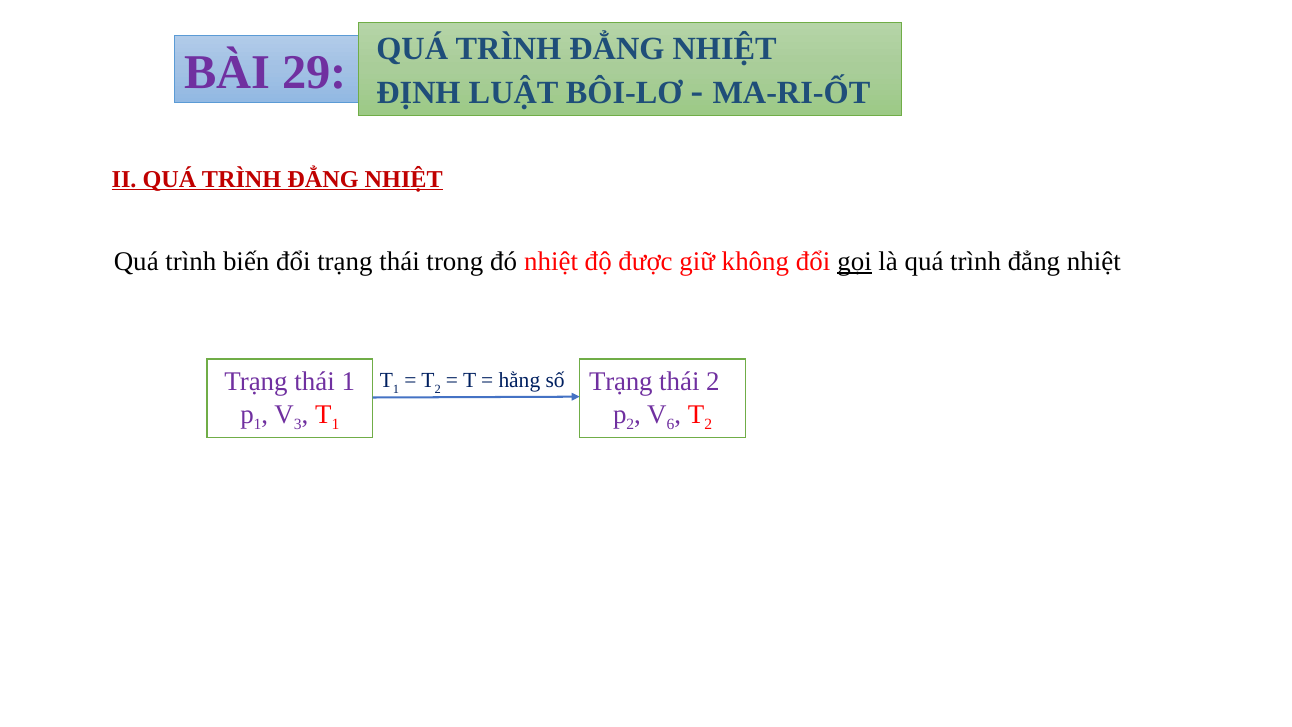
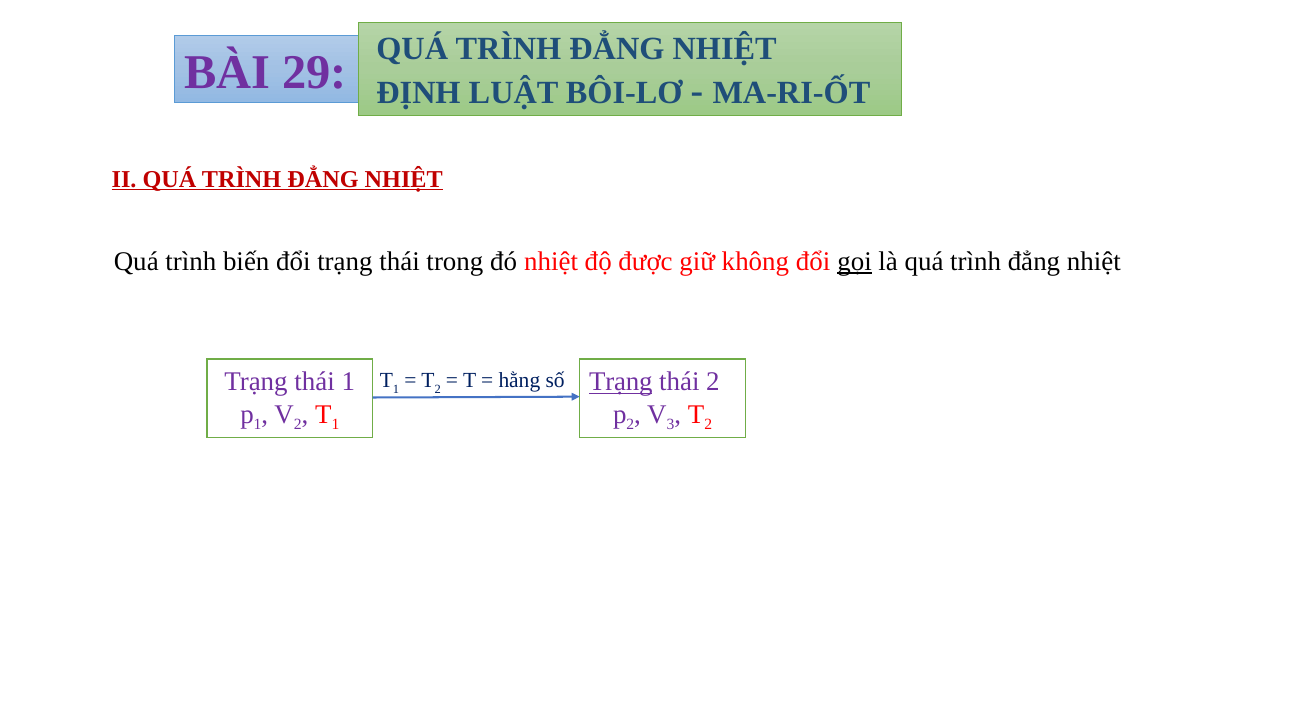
Trạng at (621, 382) underline: none -> present
3 at (298, 425): 3 -> 2
6: 6 -> 3
